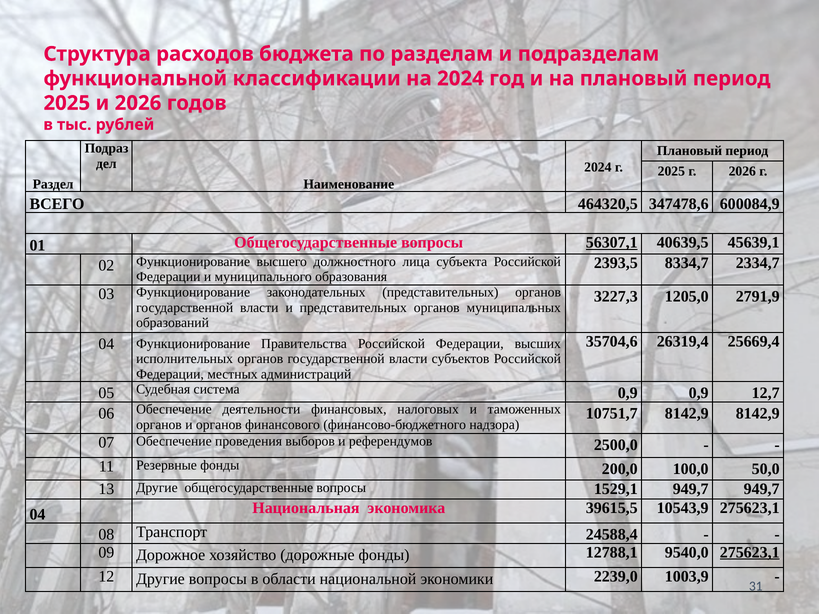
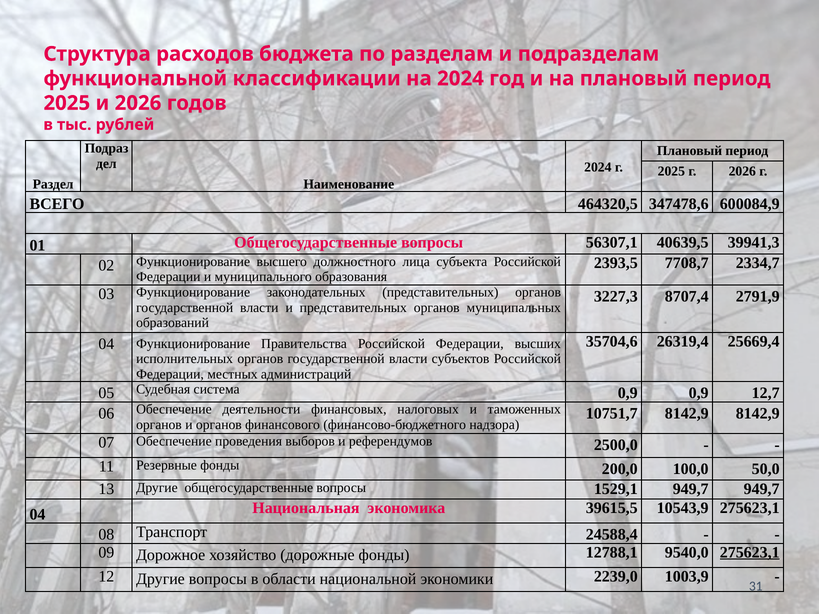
56307,1 underline: present -> none
45639,1: 45639,1 -> 39941,3
8334,7: 8334,7 -> 7708,7
1205,0: 1205,0 -> 8707,4
